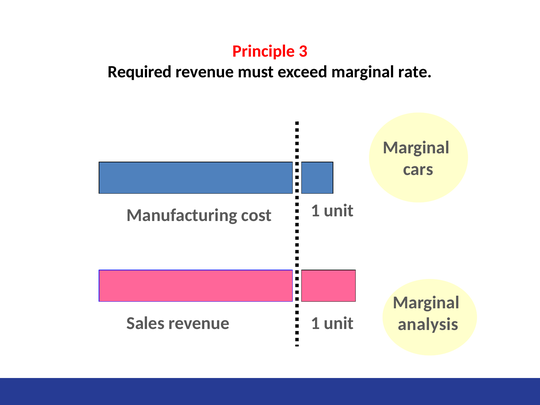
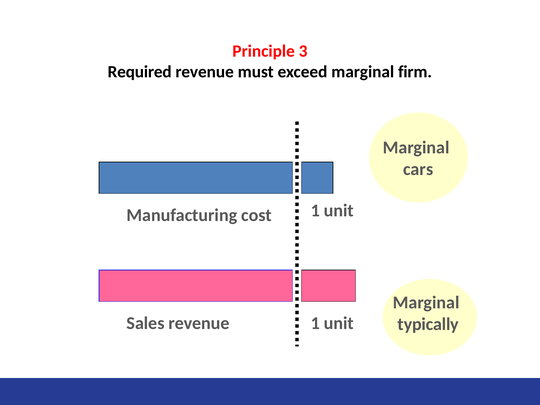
rate: rate -> firm
analysis: analysis -> typically
